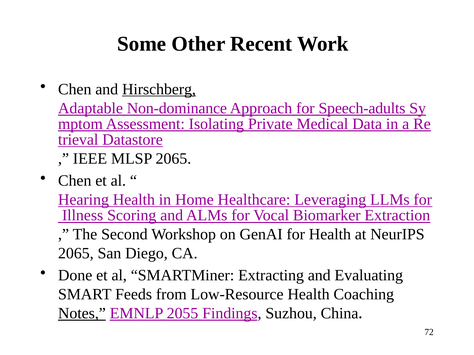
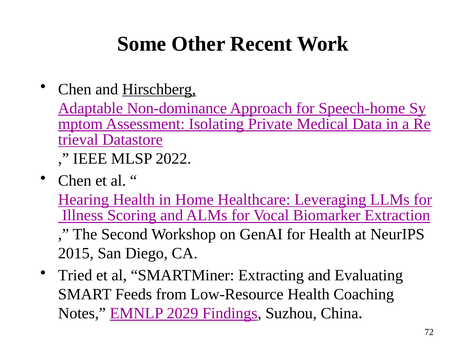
Speech-adults: Speech-adults -> Speech-home
MLSP 2065: 2065 -> 2022
2065 at (76, 254): 2065 -> 2015
Done: Done -> Tried
Notes underline: present -> none
2055: 2055 -> 2029
